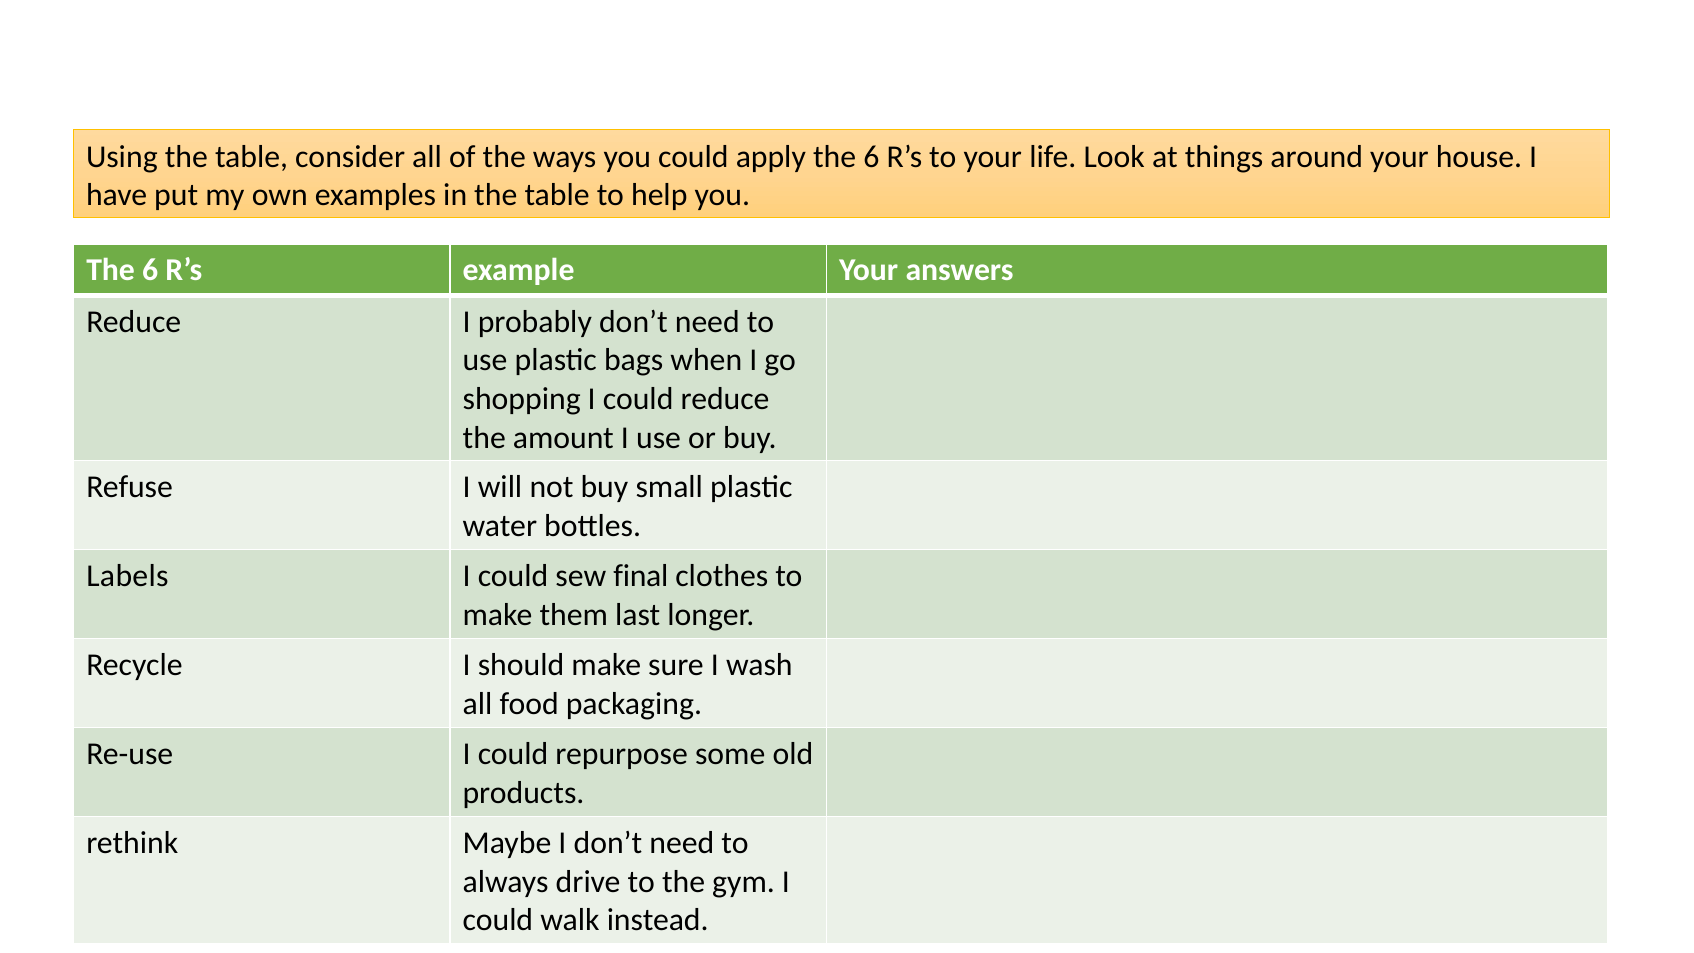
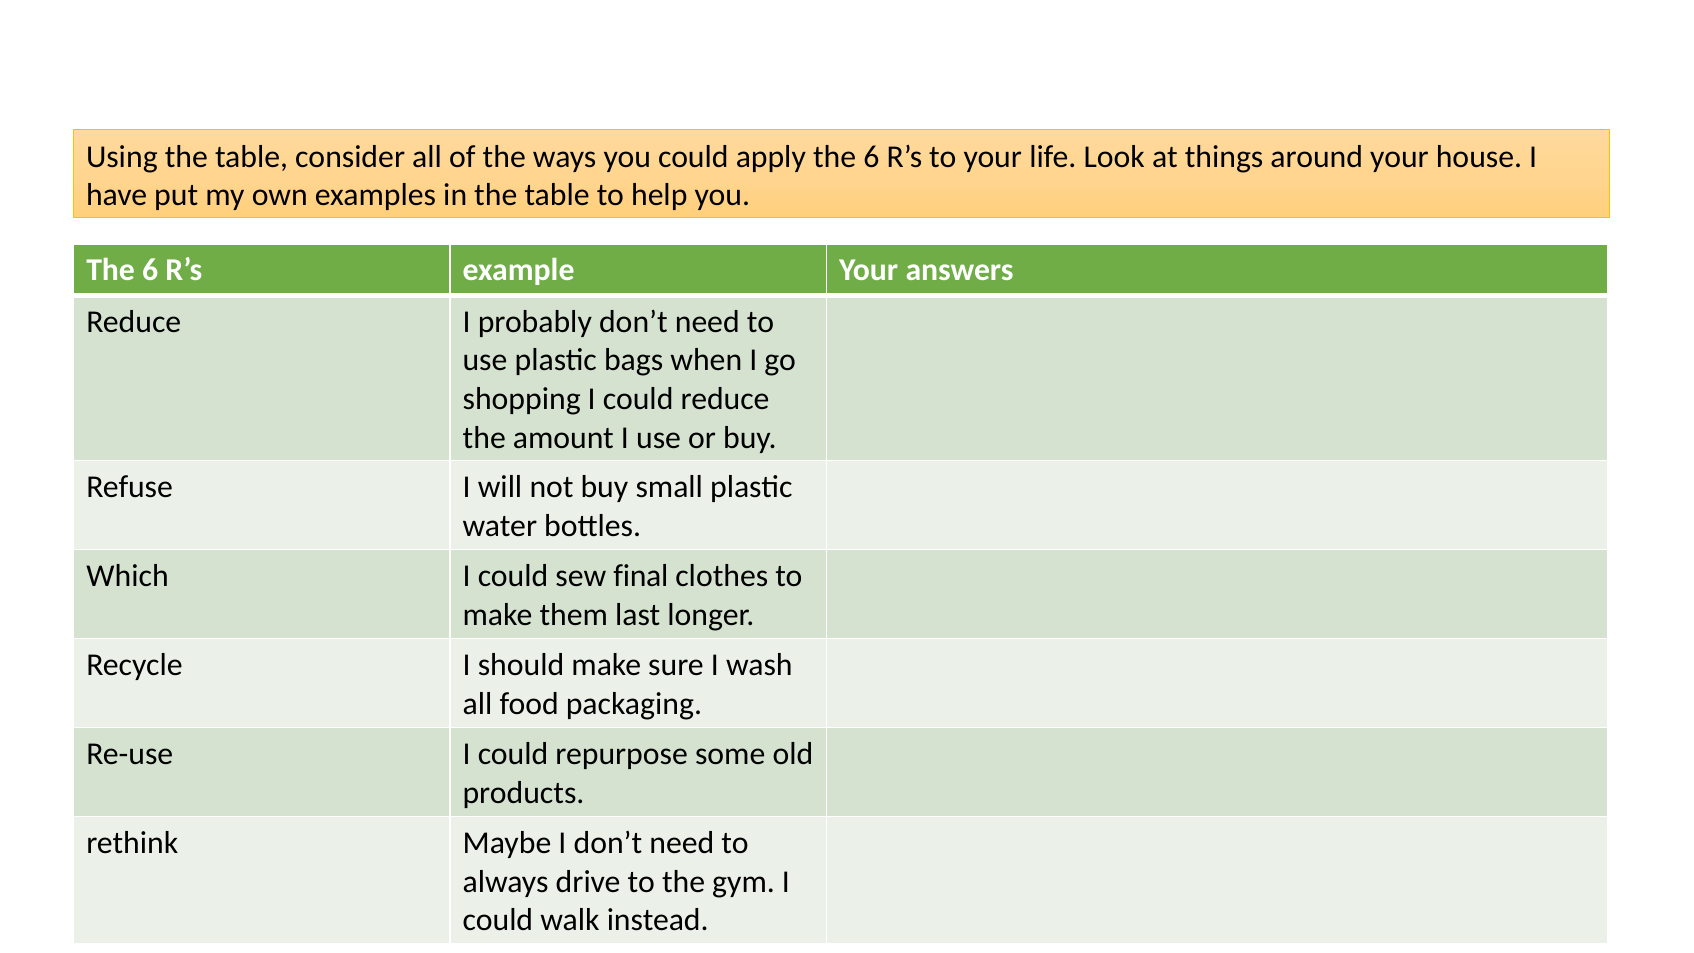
Labels: Labels -> Which
